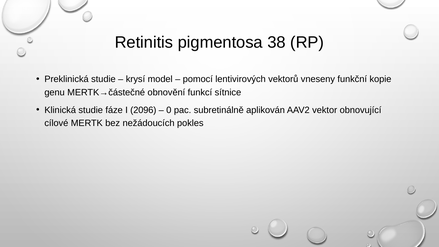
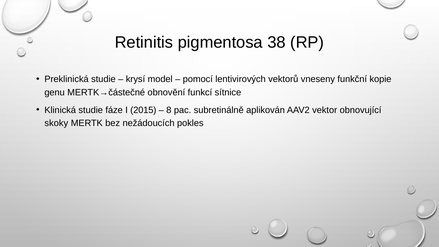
2096: 2096 -> 2015
0: 0 -> 8
cílové: cílové -> skoky
